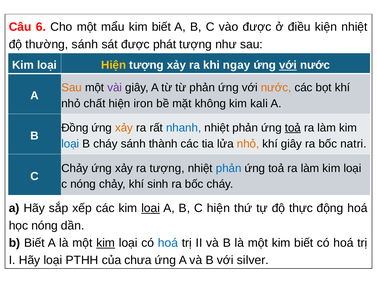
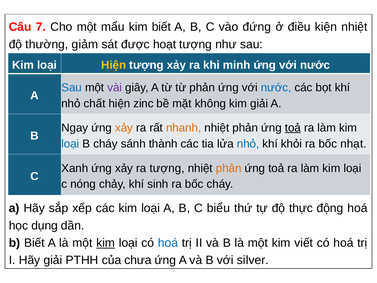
6: 6 -> 7
vào được: được -> đứng
thường sánh: sánh -> giảm
phát: phát -> hoạt
ngay: ngay -> minh
với at (288, 65) underline: present -> none
Sau at (72, 87) colour: orange -> blue
nước at (276, 87) colour: orange -> blue
iron: iron -> zinc
kim kali: kali -> giải
Đồng: Đồng -> Ngay
nhanh colour: blue -> orange
nhỏ at (248, 144) colour: orange -> blue
khí giây: giây -> khỏi
natri: natri -> nhạt
Chảy at (75, 168): Chảy -> Xanh
phản at (229, 168) colour: blue -> orange
loại at (151, 208) underline: present -> none
C hiện: hiện -> biểu
học nóng: nóng -> dụng
một kim biết: biết -> viết
Hãy loại: loại -> giải
